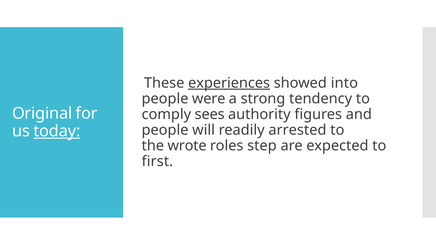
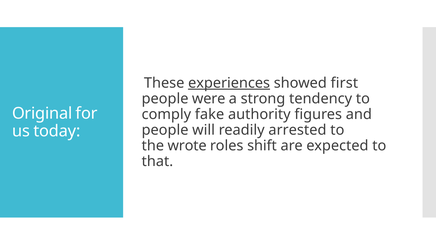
into: into -> first
sees: sees -> fake
today underline: present -> none
step: step -> shift
first: first -> that
